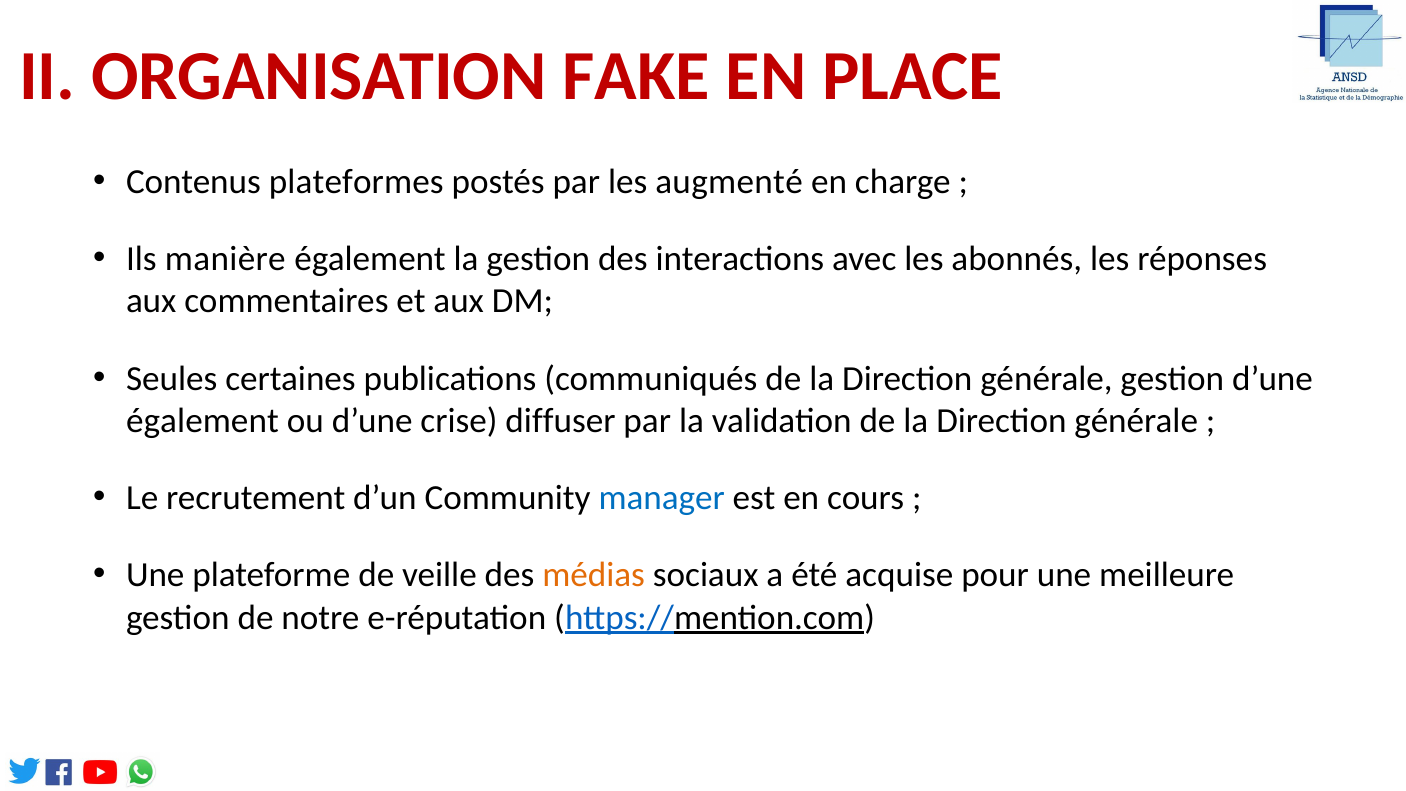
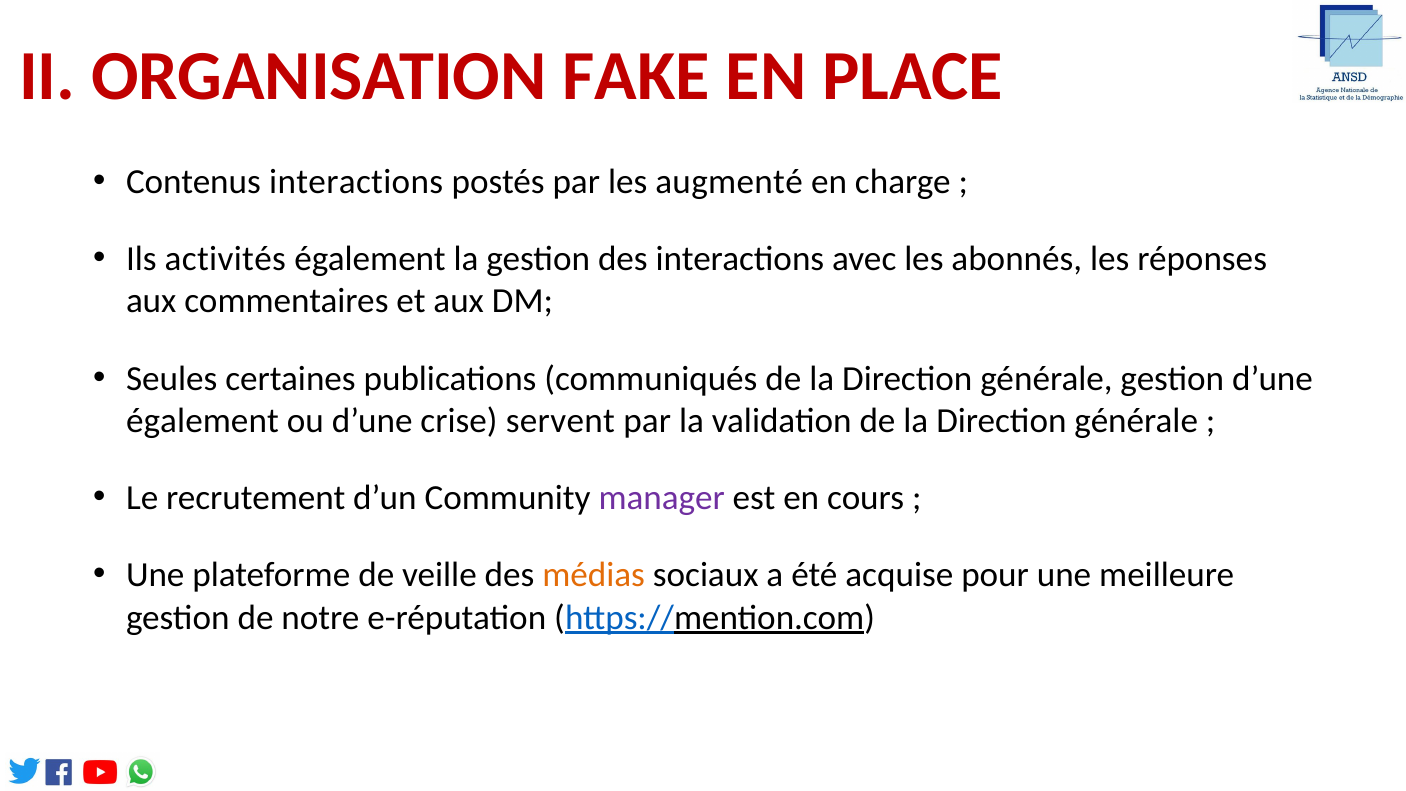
Contenus plateformes: plateformes -> interactions
manière: manière -> activités
diffuser: diffuser -> servent
manager colour: blue -> purple
